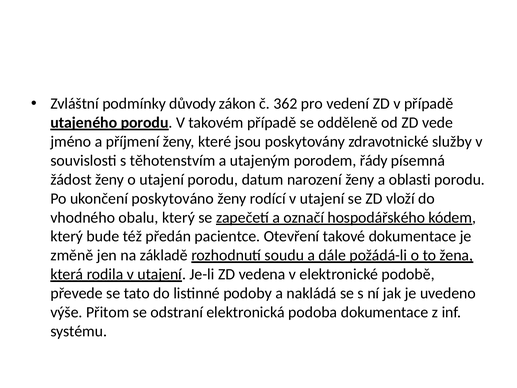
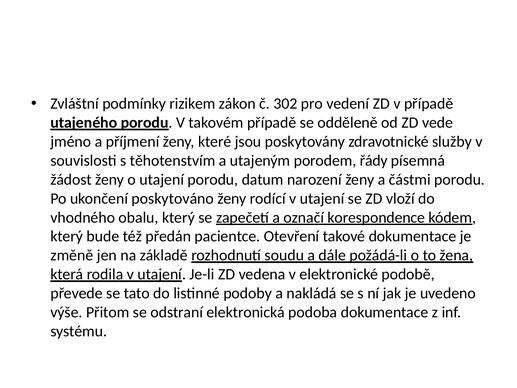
důvody: důvody -> rizikem
362: 362 -> 302
oblasti: oblasti -> částmi
hospodářského: hospodářského -> korespondence
